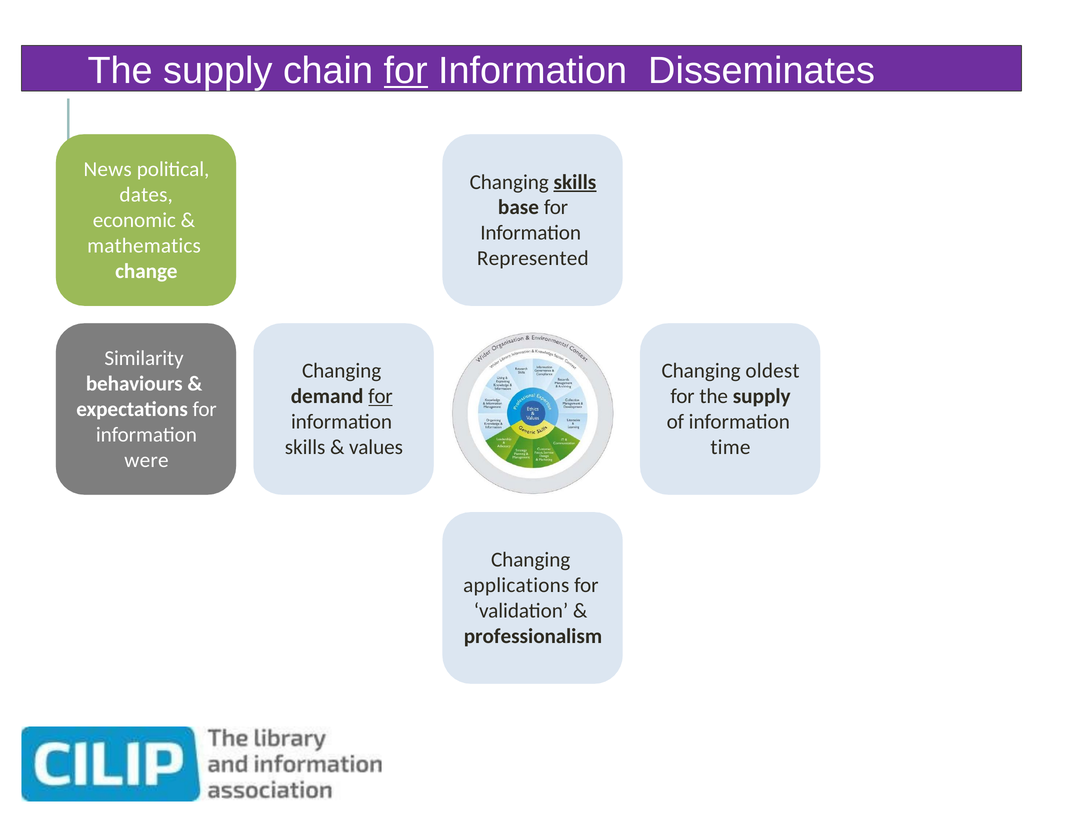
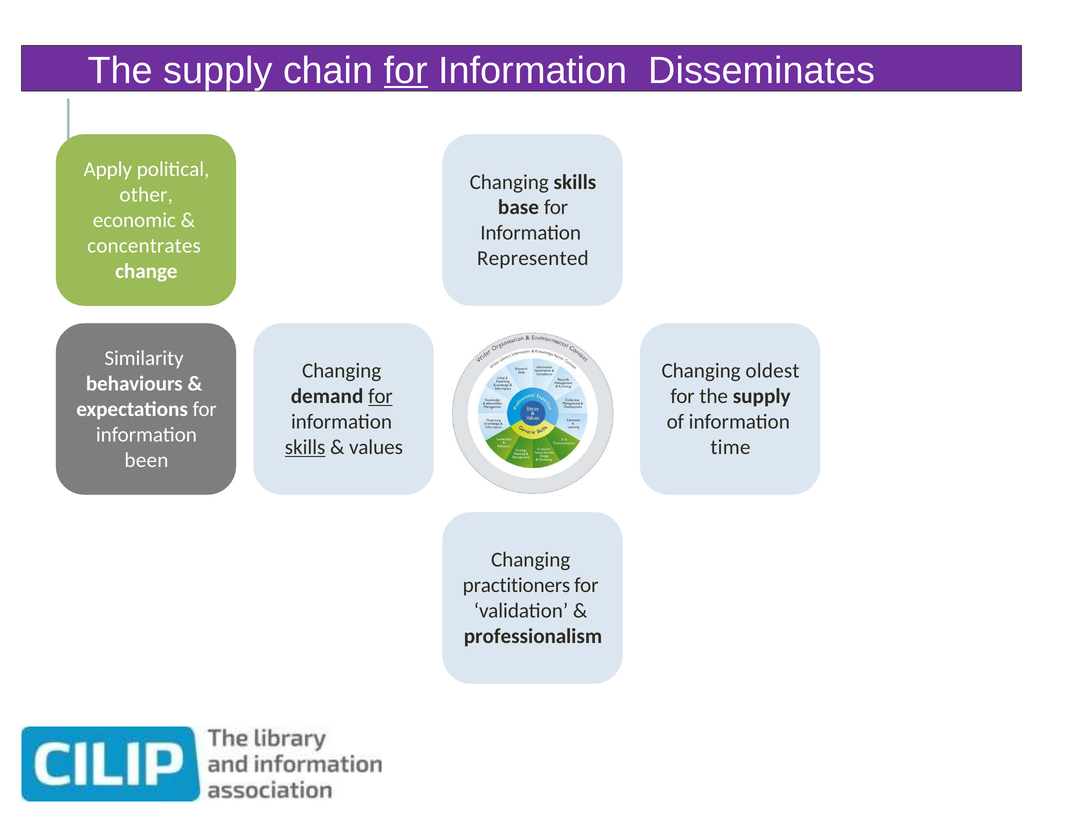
News: News -> Apply
skills at (575, 182) underline: present -> none
dates: dates -> other
mathematics: mathematics -> concentrates
skills at (305, 448) underline: none -> present
were: were -> been
applications: applications -> practitioners
